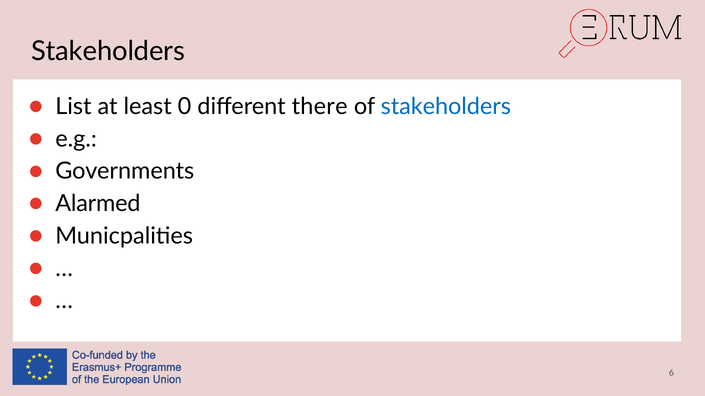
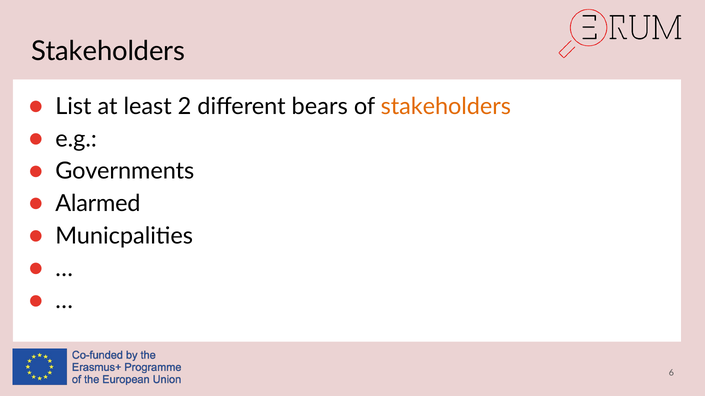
0: 0 -> 2
there: there -> bears
stakeholders at (446, 107) colour: blue -> orange
